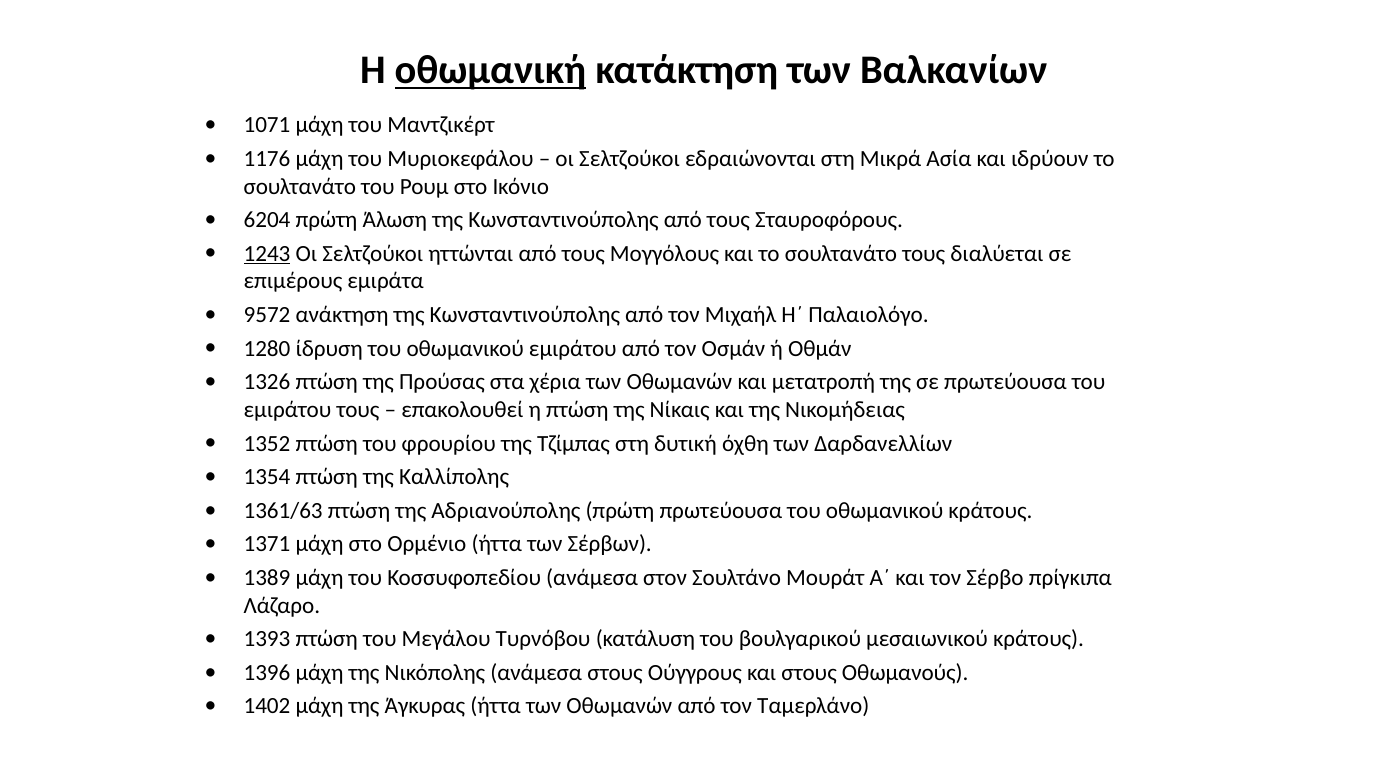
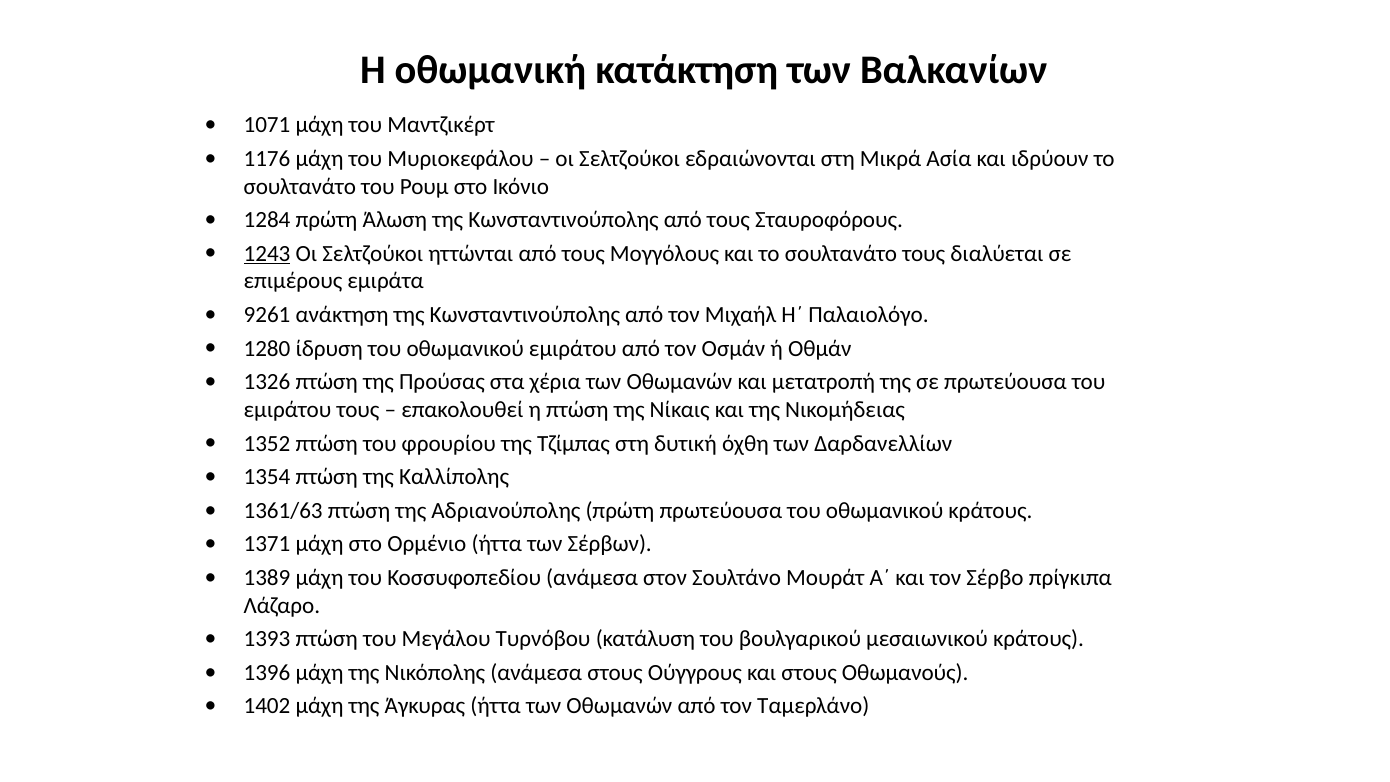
οθωμανική underline: present -> none
6204: 6204 -> 1284
9572: 9572 -> 9261
